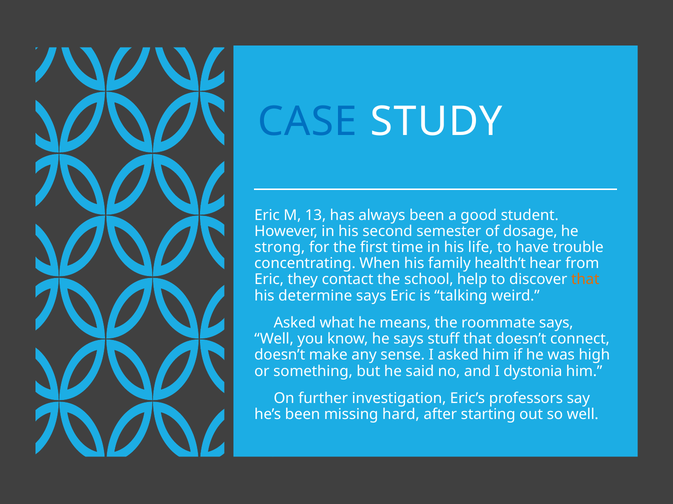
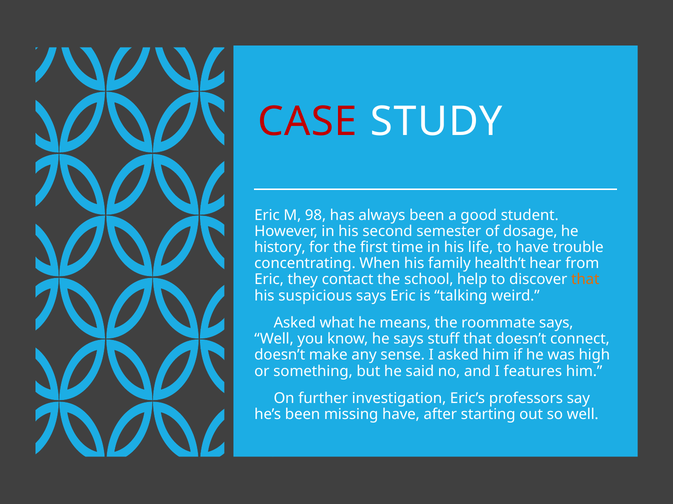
CASE colour: blue -> red
13: 13 -> 98
strong: strong -> history
determine: determine -> suspicious
dystonia: dystonia -> features
missing hard: hard -> have
